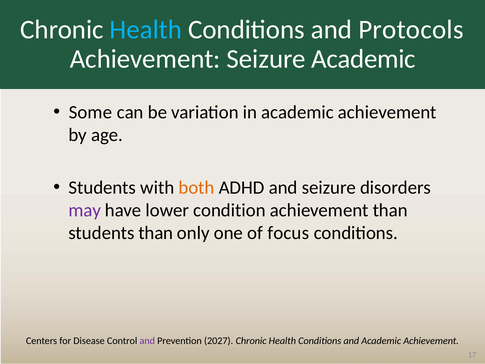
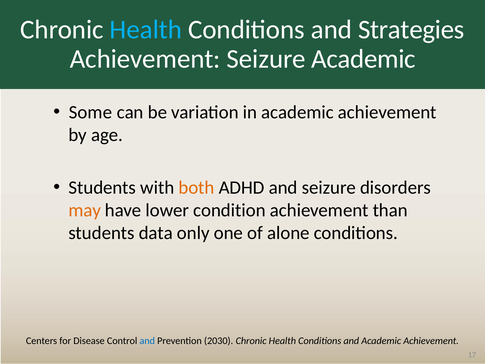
Protocols: Protocols -> Strategies
may colour: purple -> orange
students than: than -> data
focus: focus -> alone
and at (147, 341) colour: purple -> blue
2027: 2027 -> 2030
